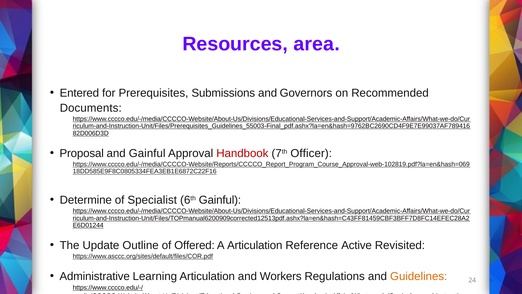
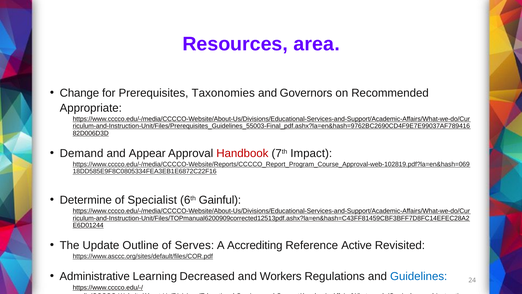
Entered: Entered -> Change
Submissions: Submissions -> Taxonomies
Documents: Documents -> Appropriate
Proposal: Proposal -> Demand
and Gainful: Gainful -> Appear
Officer: Officer -> Impact
Offered: Offered -> Serves
A Articulation: Articulation -> Accrediting
Learning Articulation: Articulation -> Decreased
Guidelines colour: orange -> blue
